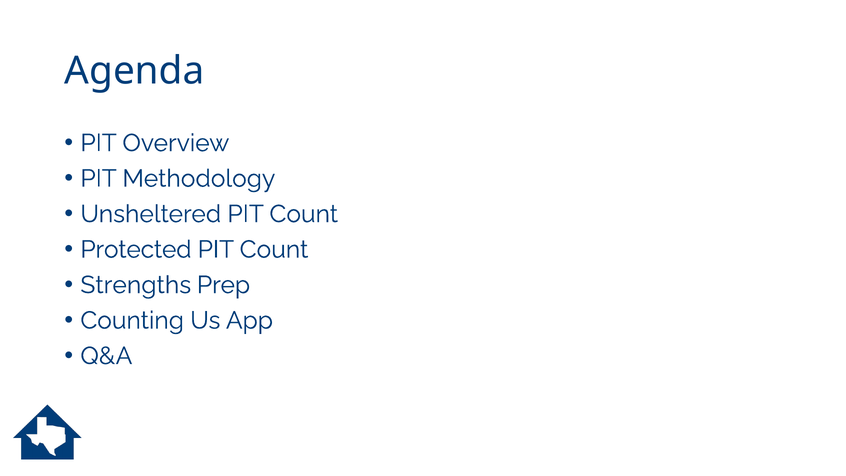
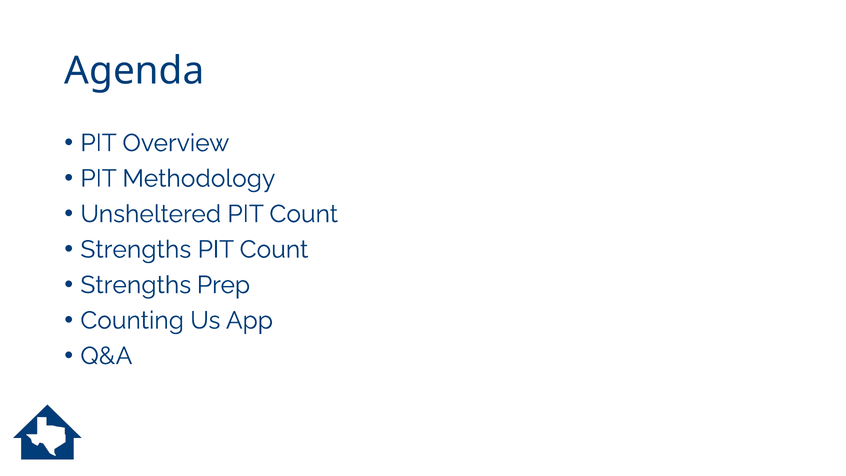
Protected at (136, 249): Protected -> Strengths
